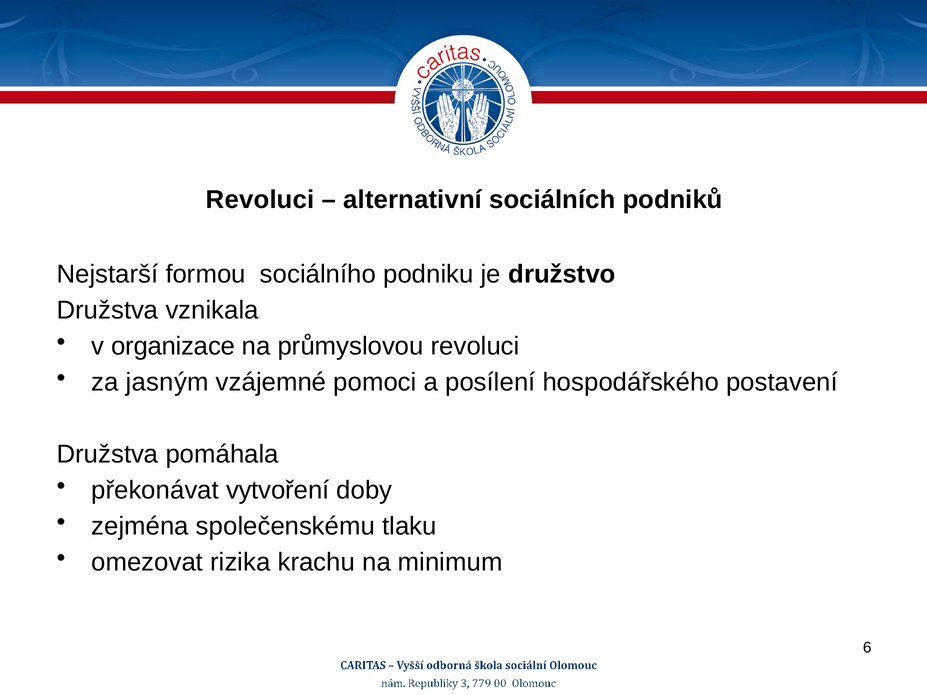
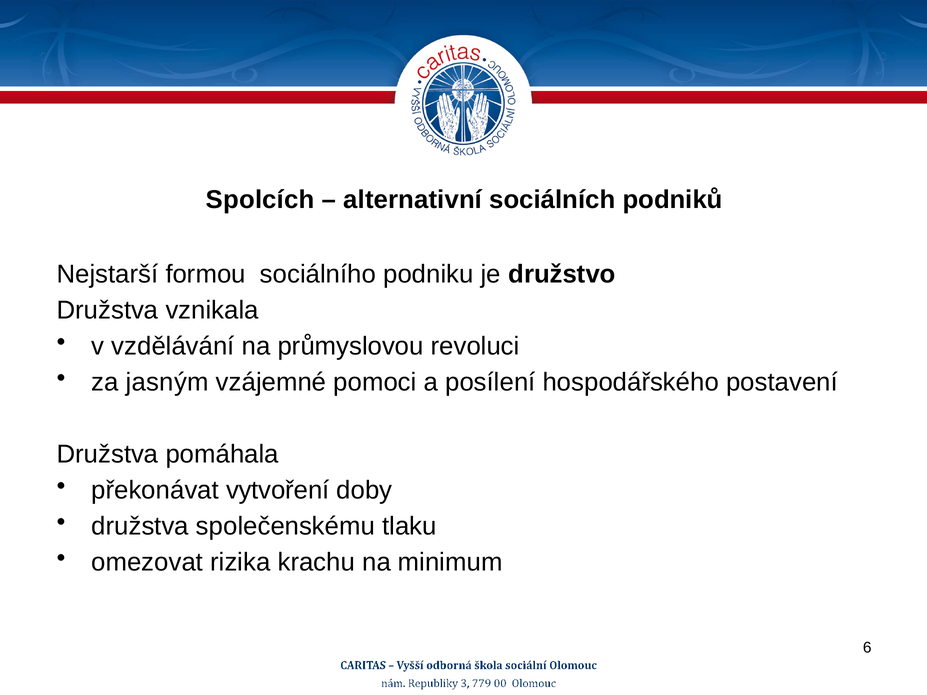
Revoluci at (260, 200): Revoluci -> Spolcích
organizace: organizace -> vzdělávání
zejména at (140, 527): zejména -> družstva
